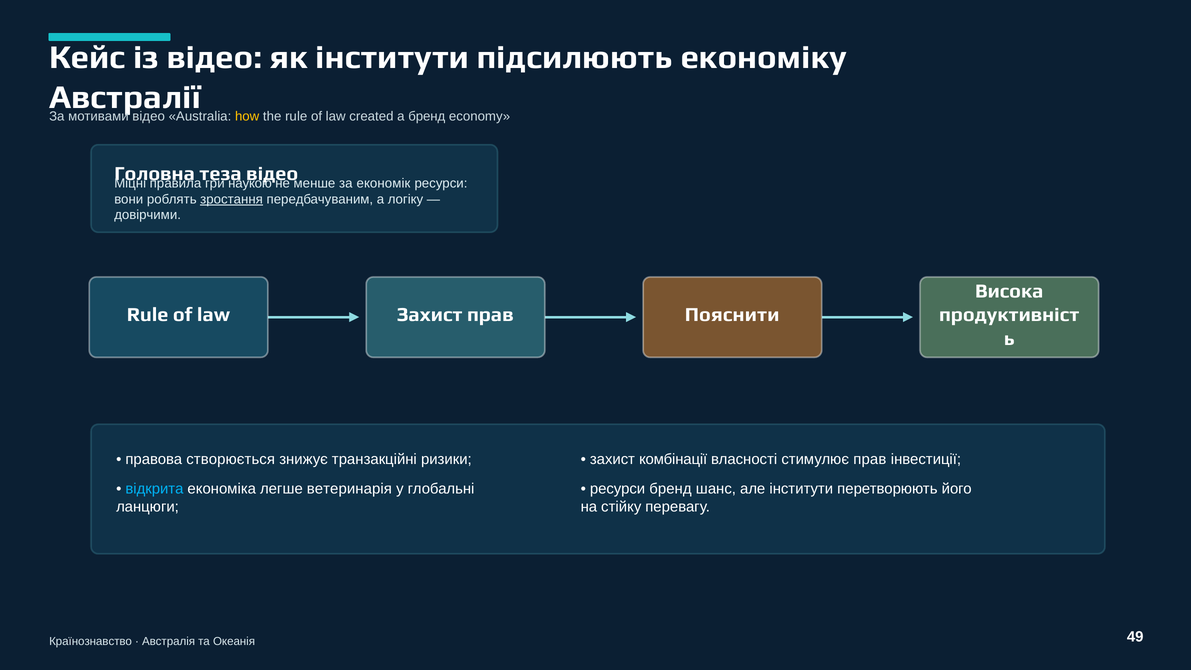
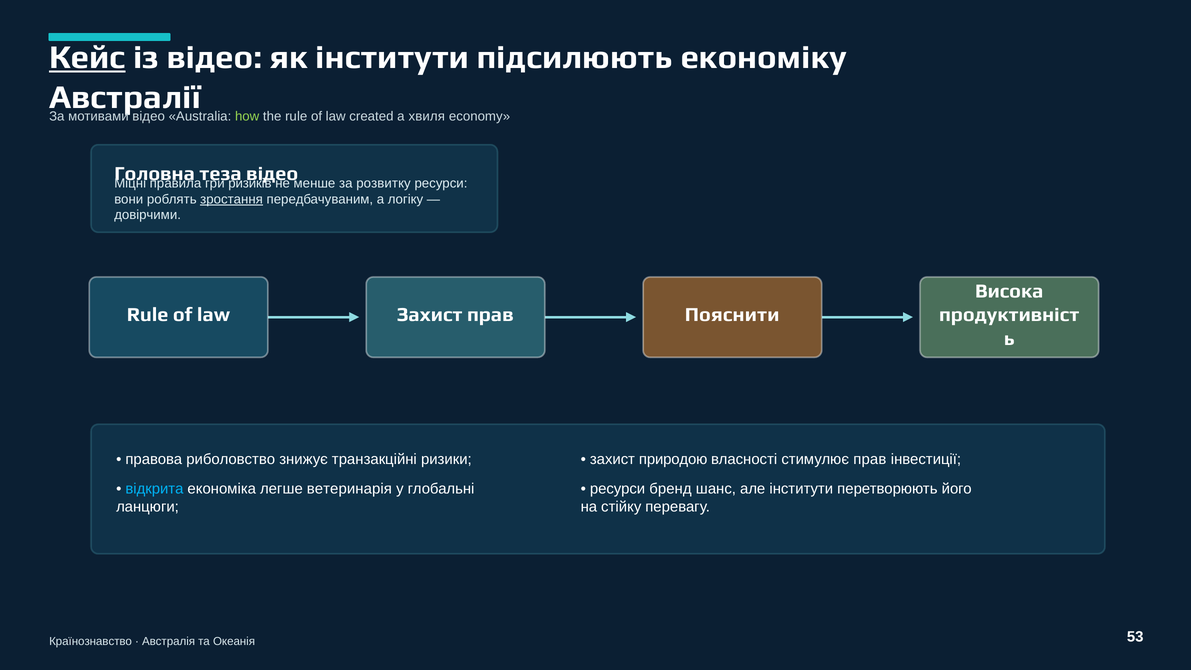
Кейс underline: none -> present
how colour: yellow -> light green
a бренд: бренд -> хвиля
наукою: наукою -> ризиків
економік: економік -> розвитку
створюється: створюється -> риболовство
комбінації: комбінації -> природою
49: 49 -> 53
